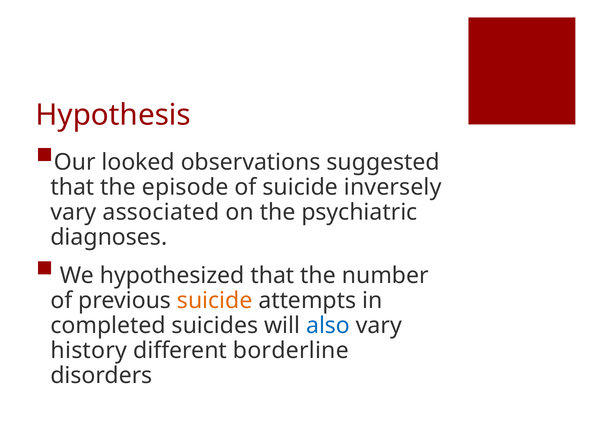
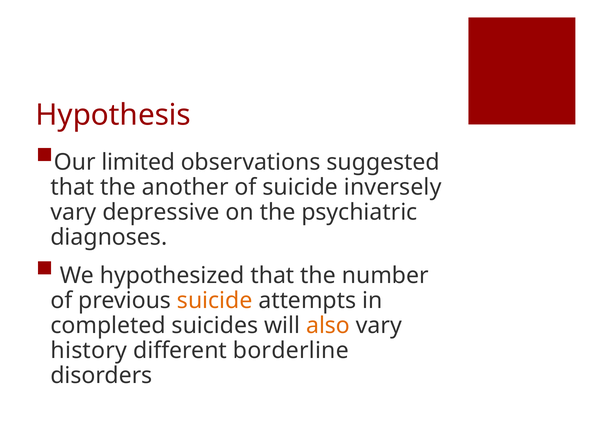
looked: looked -> limited
episode: episode -> another
associated: associated -> depressive
also colour: blue -> orange
